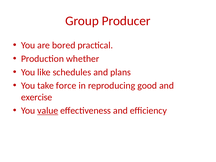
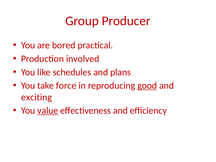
whether: whether -> involved
good underline: none -> present
exercise: exercise -> exciting
